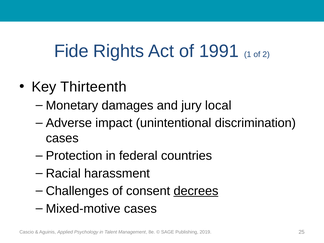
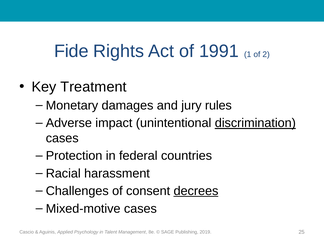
Thirteenth: Thirteenth -> Treatment
local: local -> rules
discrimination underline: none -> present
